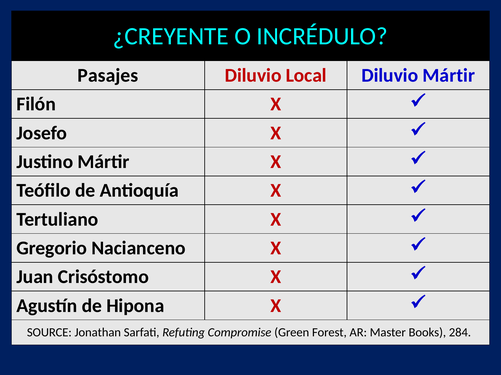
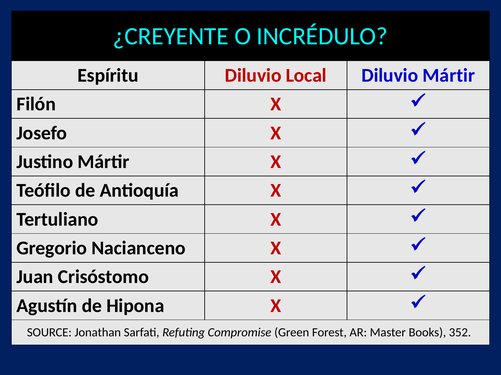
Pasajes: Pasajes -> Espíritu
284: 284 -> 352
